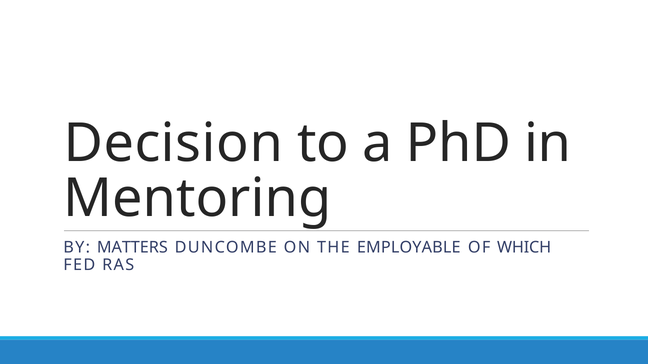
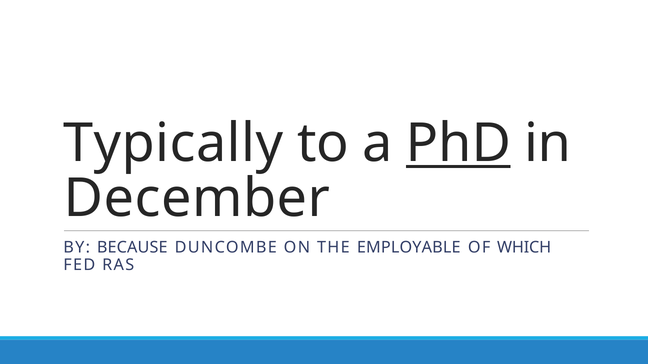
Decision: Decision -> Typically
PhD underline: none -> present
Mentoring: Mentoring -> December
MATTERS: MATTERS -> BECAUSE
